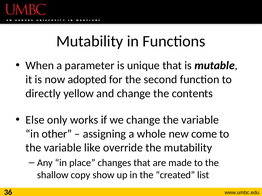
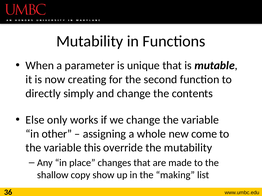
adopted: adopted -> creating
yellow: yellow -> simply
like: like -> this
created: created -> making
